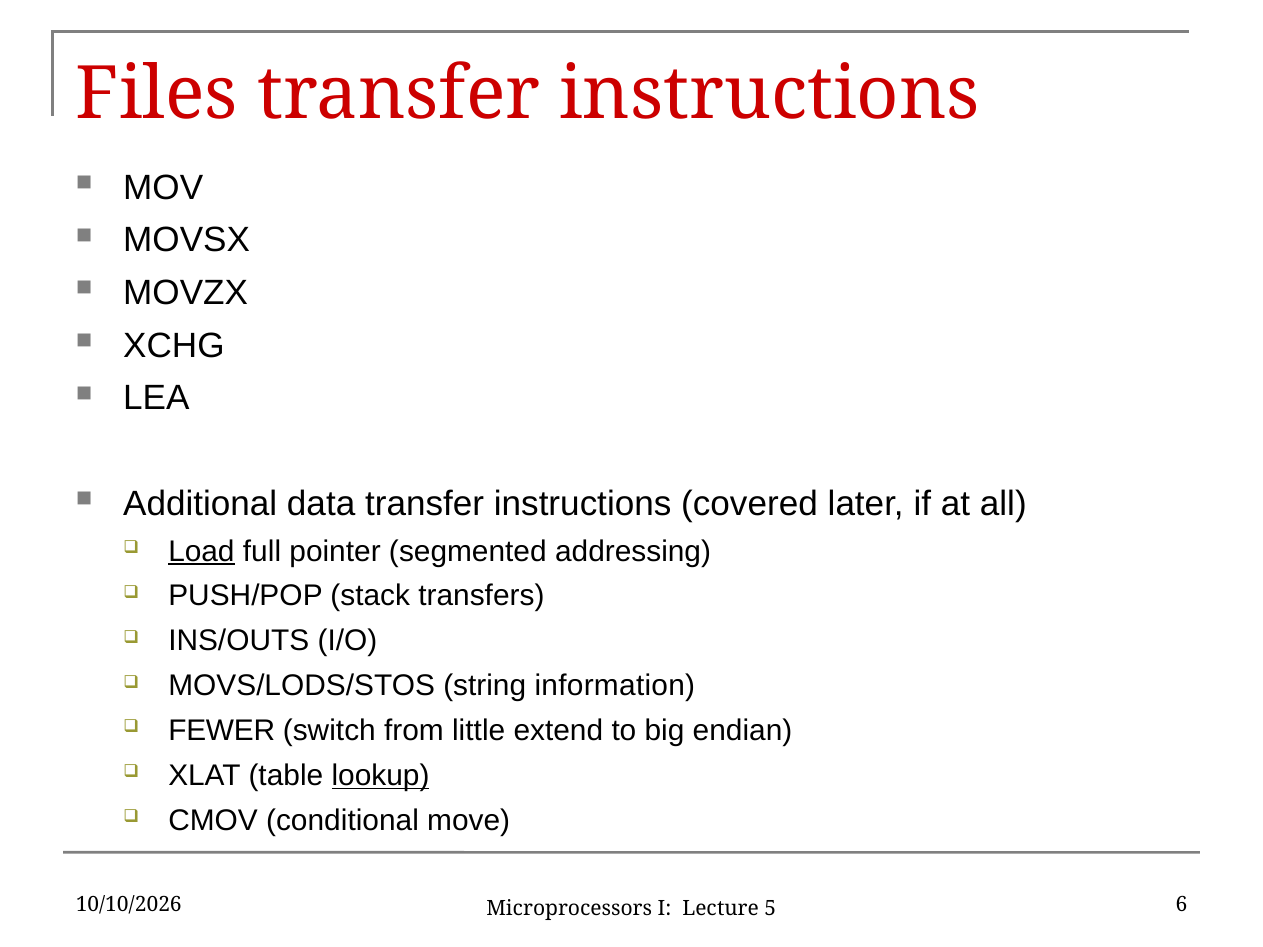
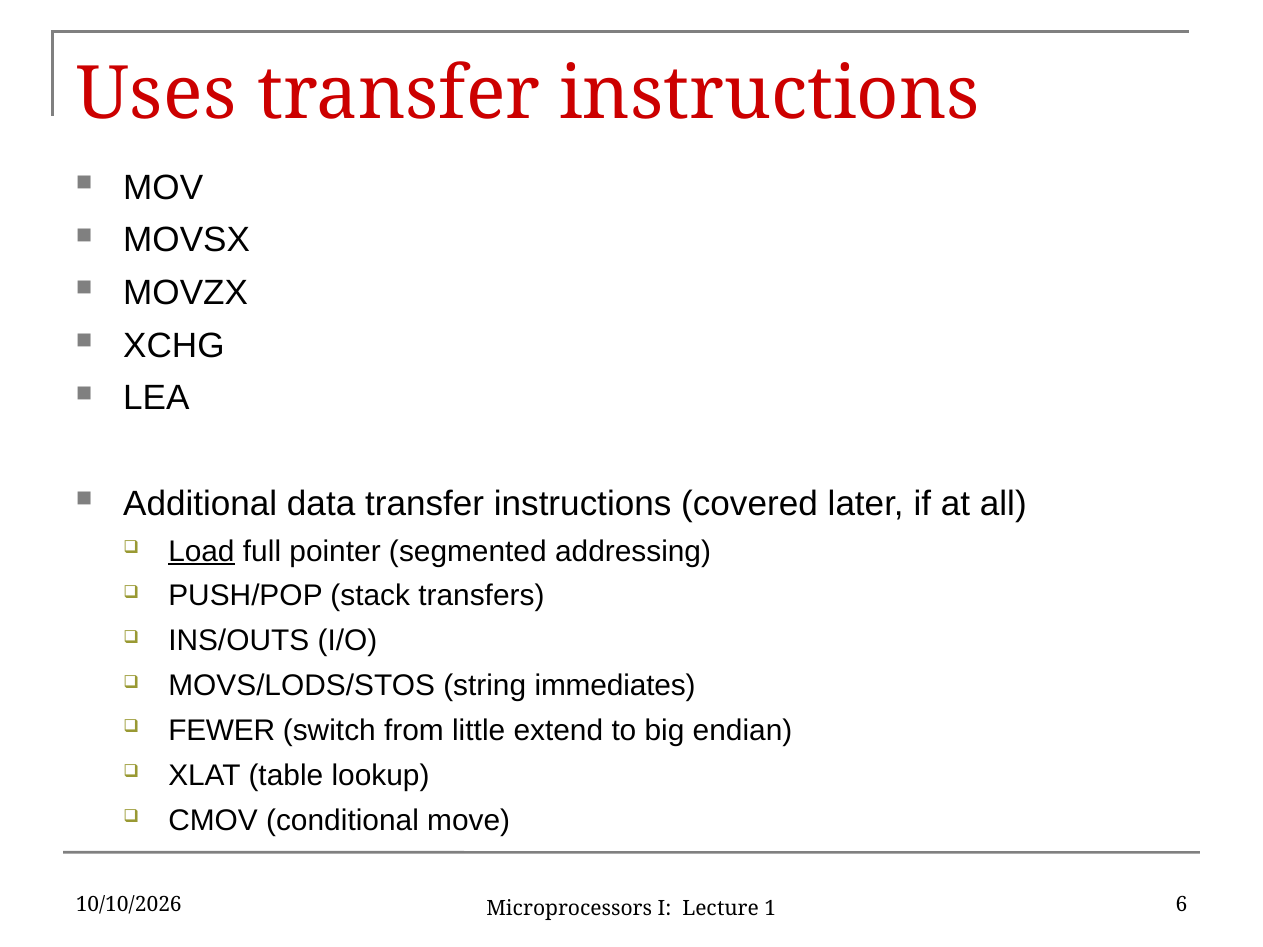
Files: Files -> Uses
information: information -> immediates
lookup underline: present -> none
5: 5 -> 1
